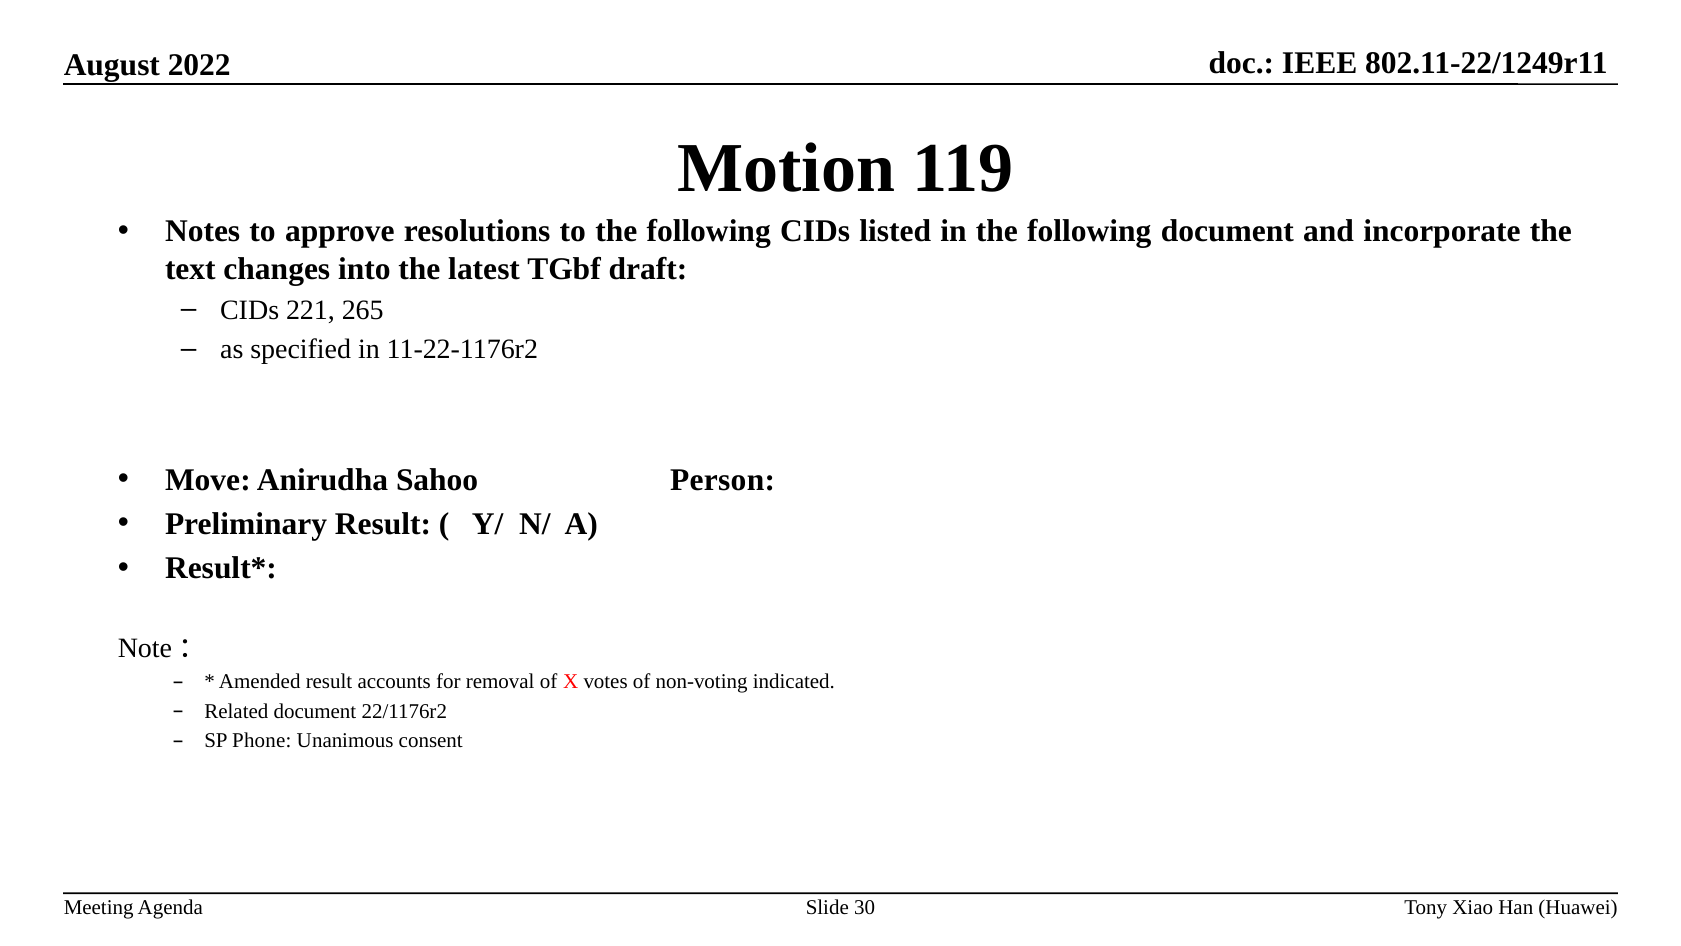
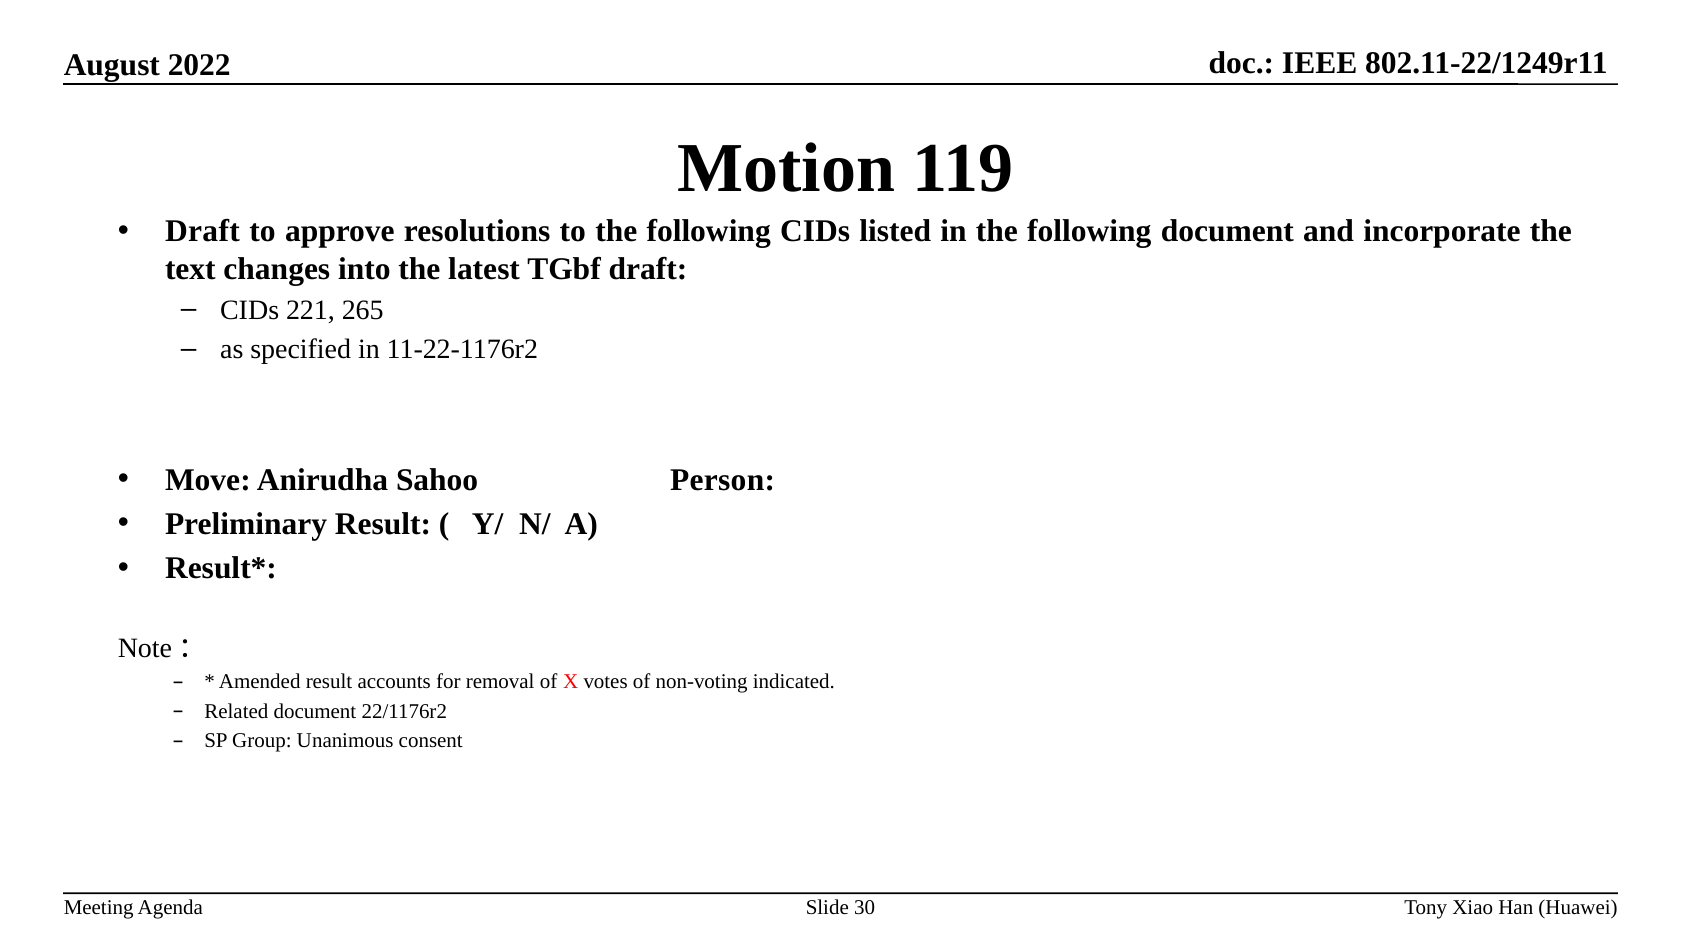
Notes at (203, 231): Notes -> Draft
Phone: Phone -> Group
